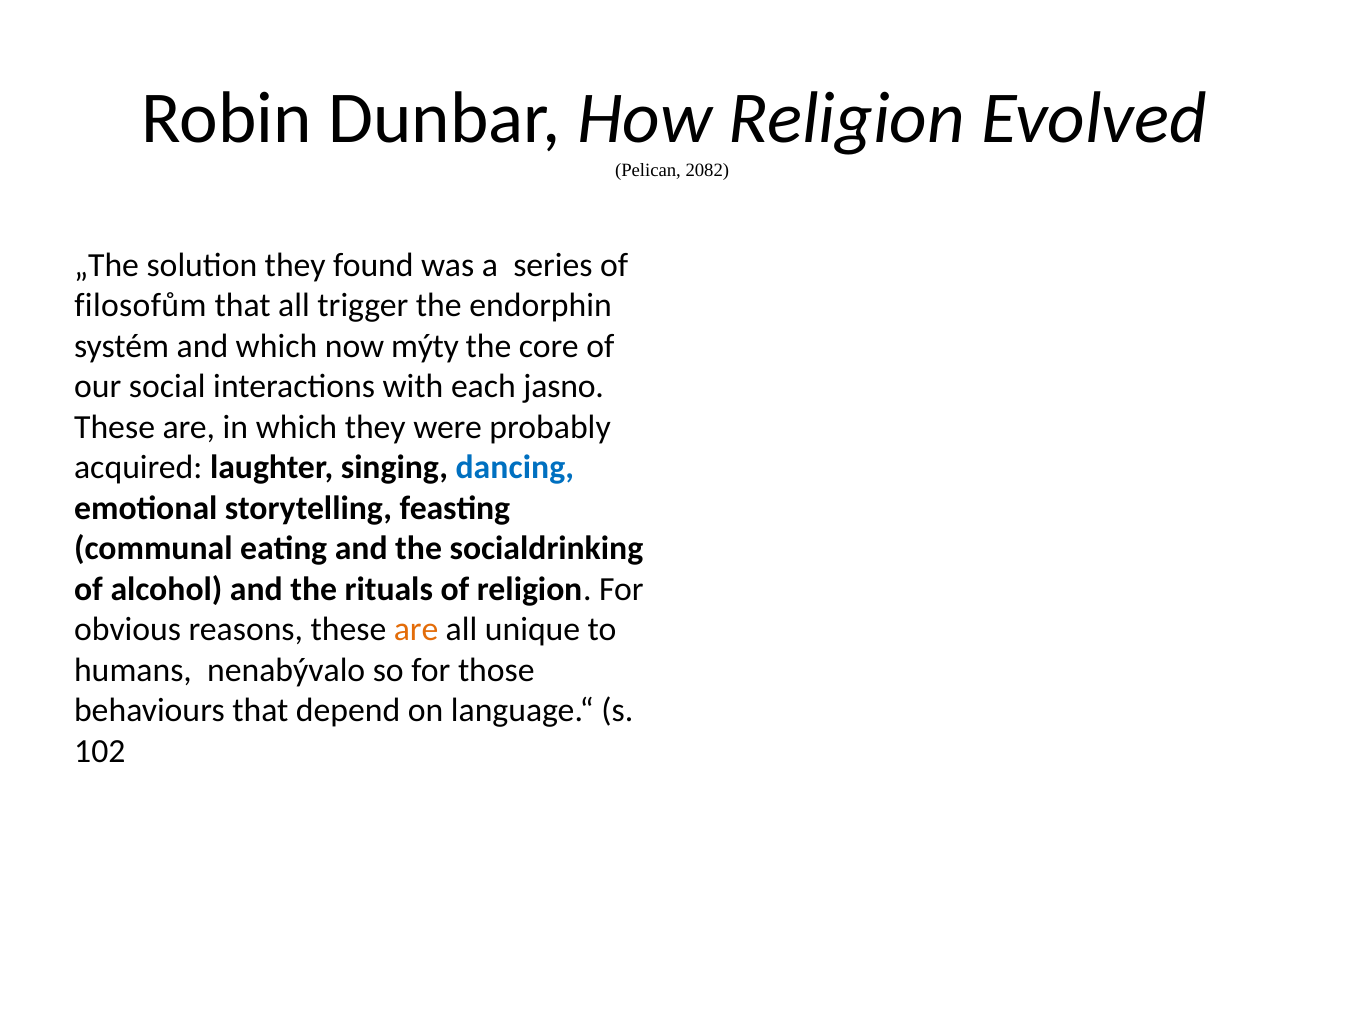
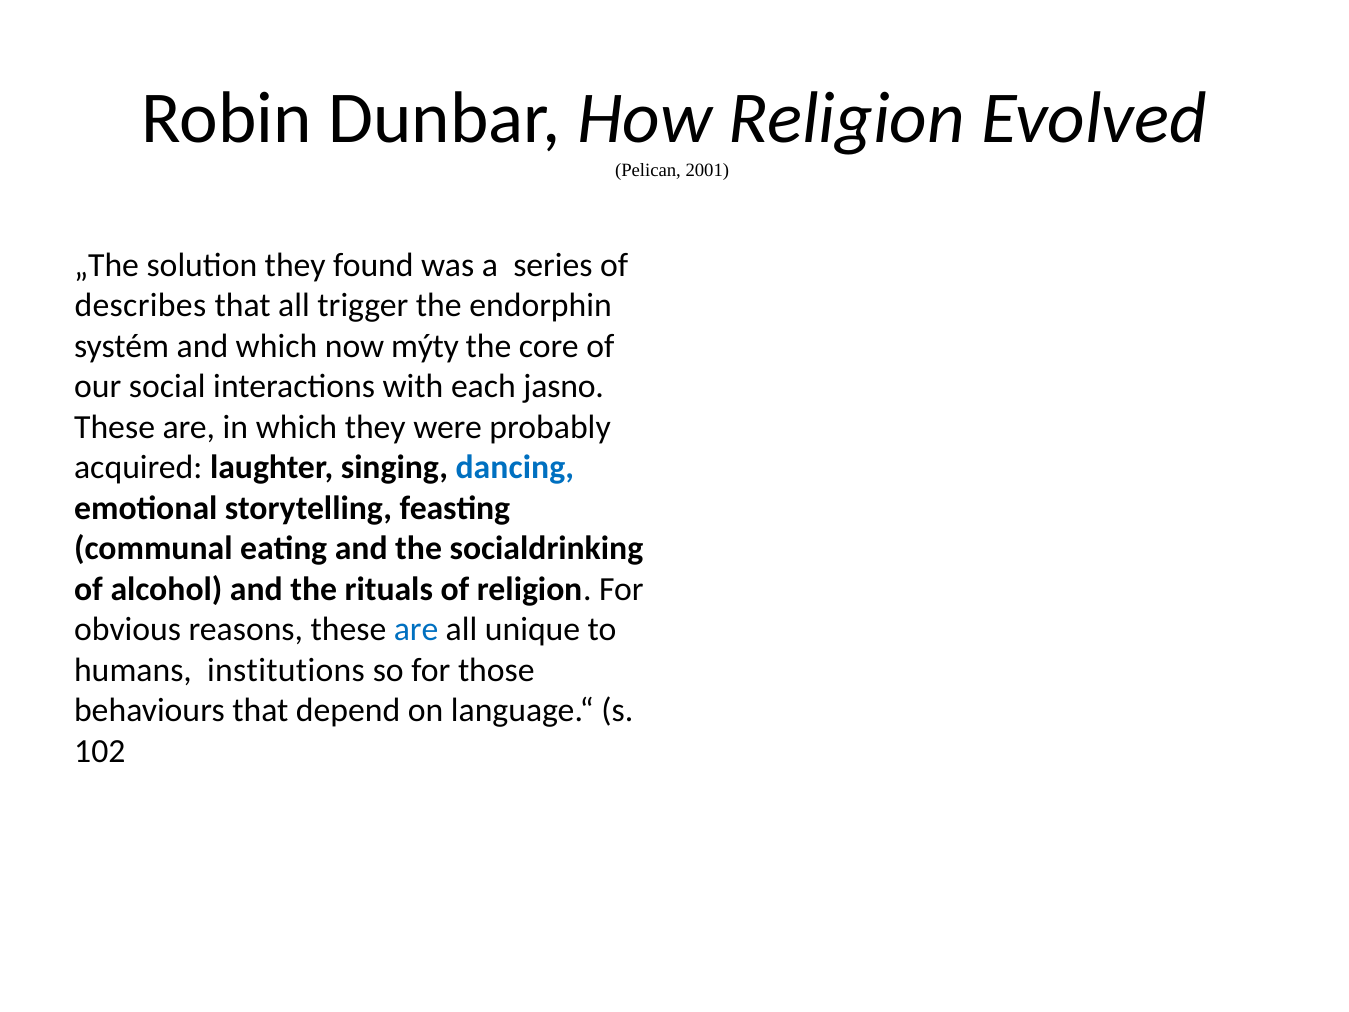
2082: 2082 -> 2001
filosofům: filosofům -> describes
are at (416, 630) colour: orange -> blue
nenabývalo: nenabývalo -> institutions
